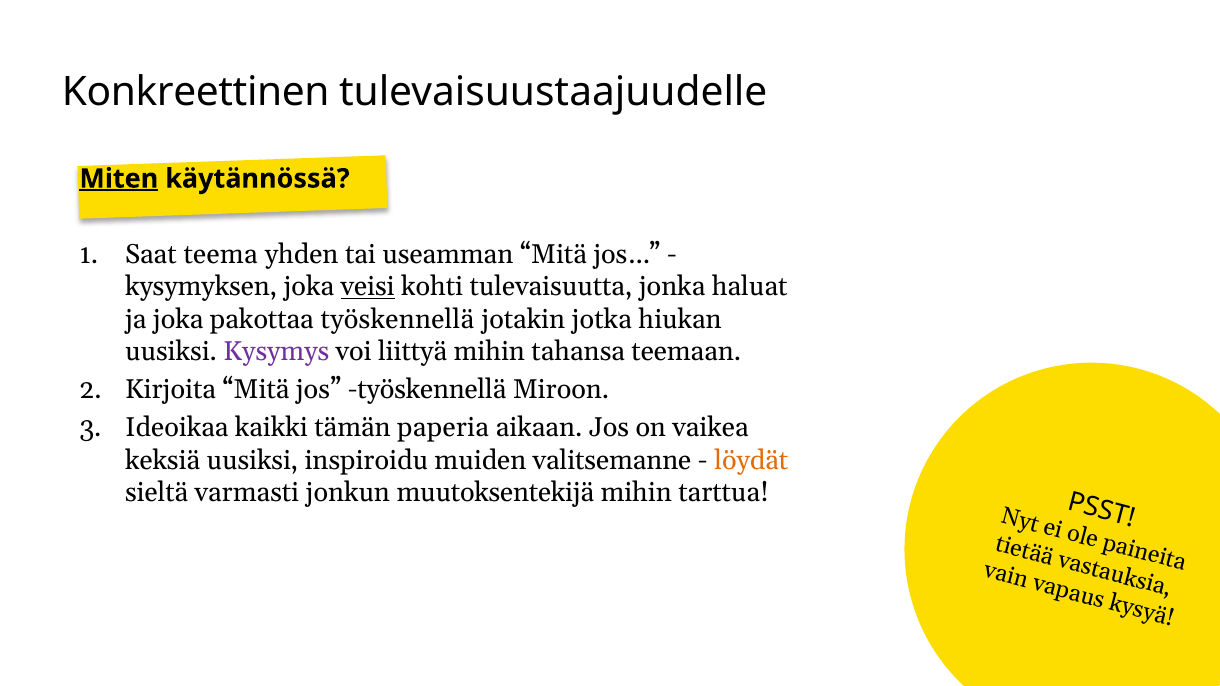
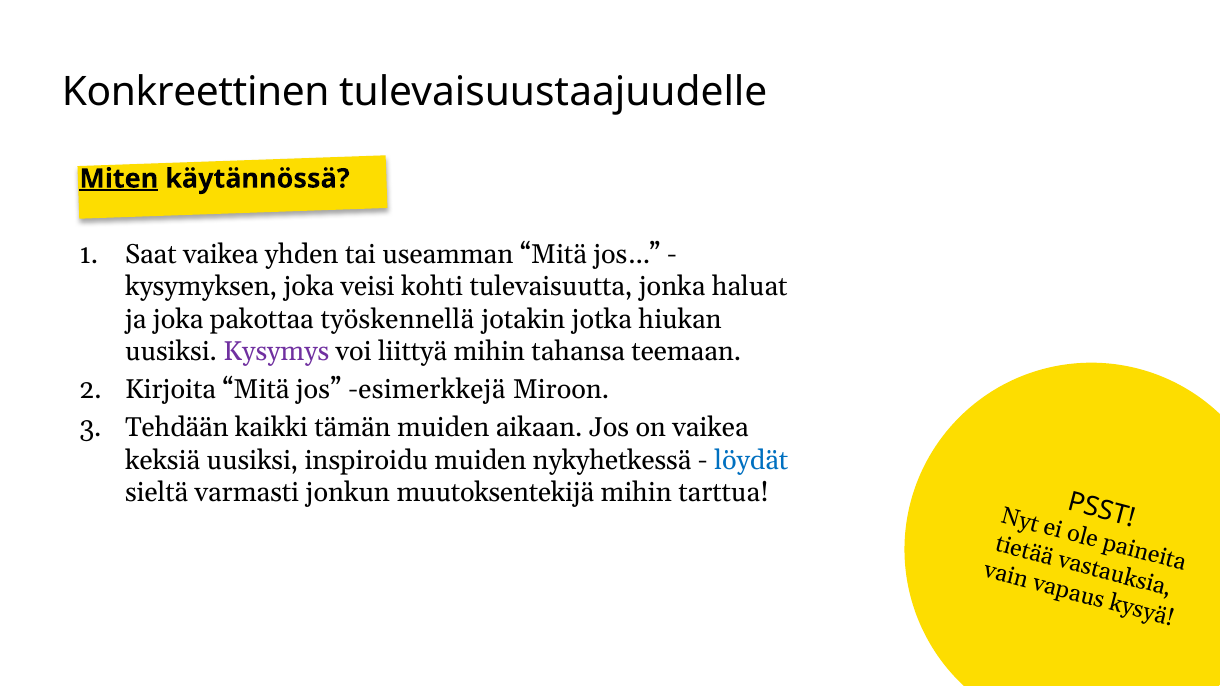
Saat teema: teema -> vaikea
veisi underline: present -> none
jos työskennellä: työskennellä -> esimerkkejä
Ideoikaa: Ideoikaa -> Tehdään
tämän paperia: paperia -> muiden
valitsemanne: valitsemanne -> nykyhetkessä
löydät colour: orange -> blue
